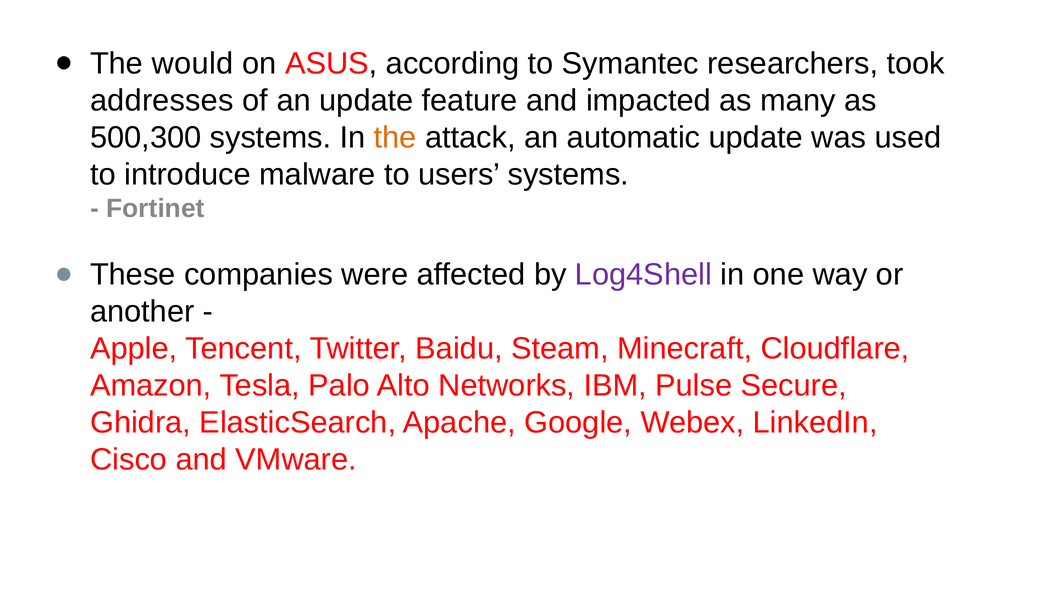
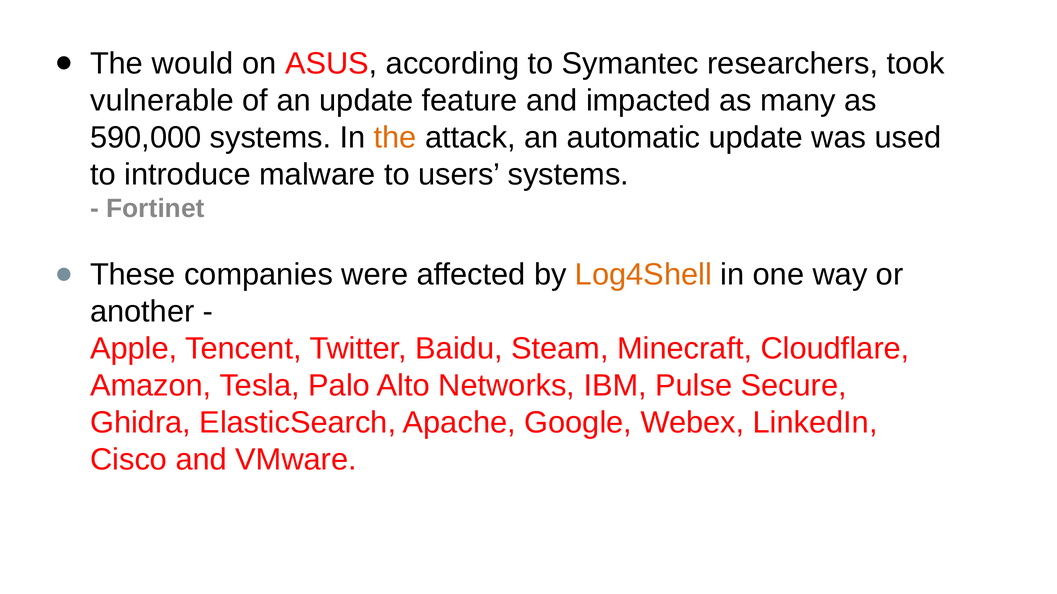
addresses: addresses -> vulnerable
500,300: 500,300 -> 590,000
Log4Shell colour: purple -> orange
